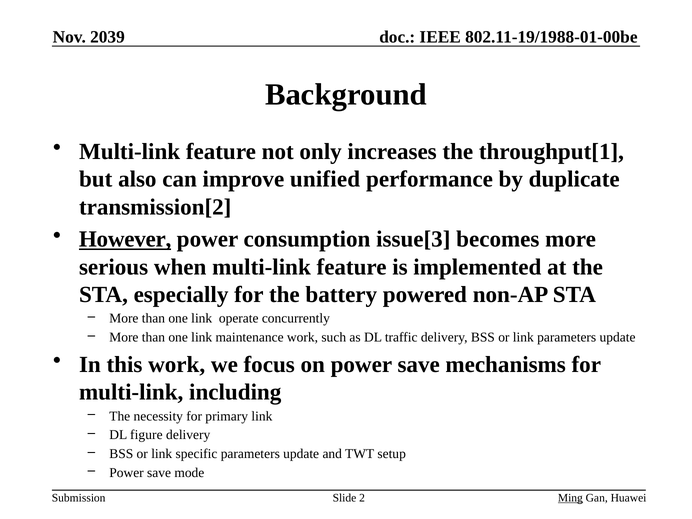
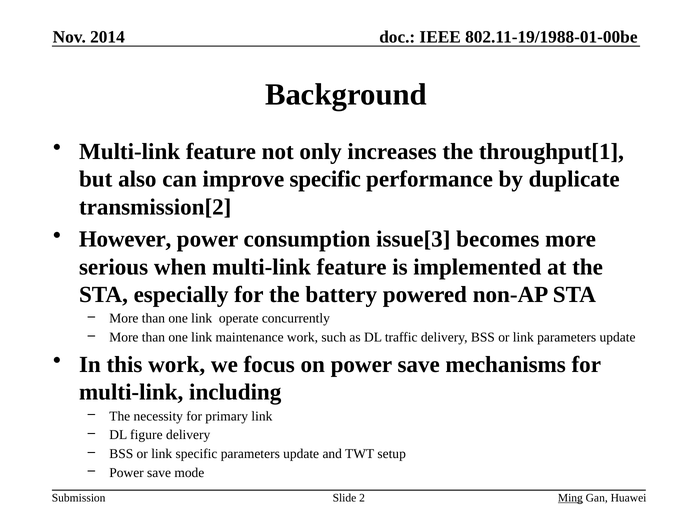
2039: 2039 -> 2014
improve unified: unified -> specific
However underline: present -> none
